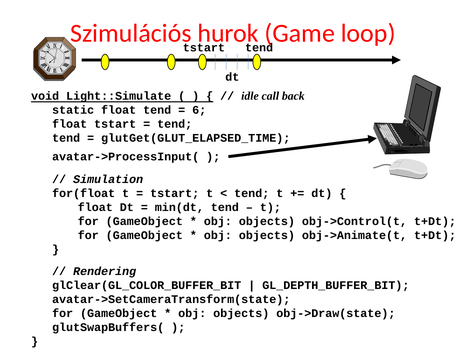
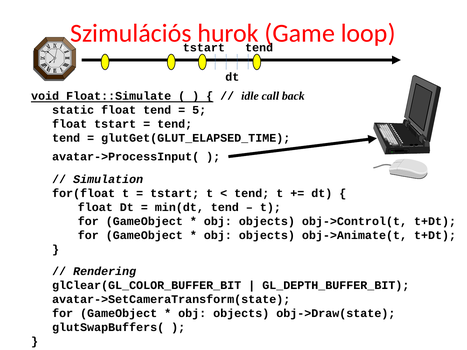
Light::Simulate: Light::Simulate -> Float::Simulate
6: 6 -> 5
